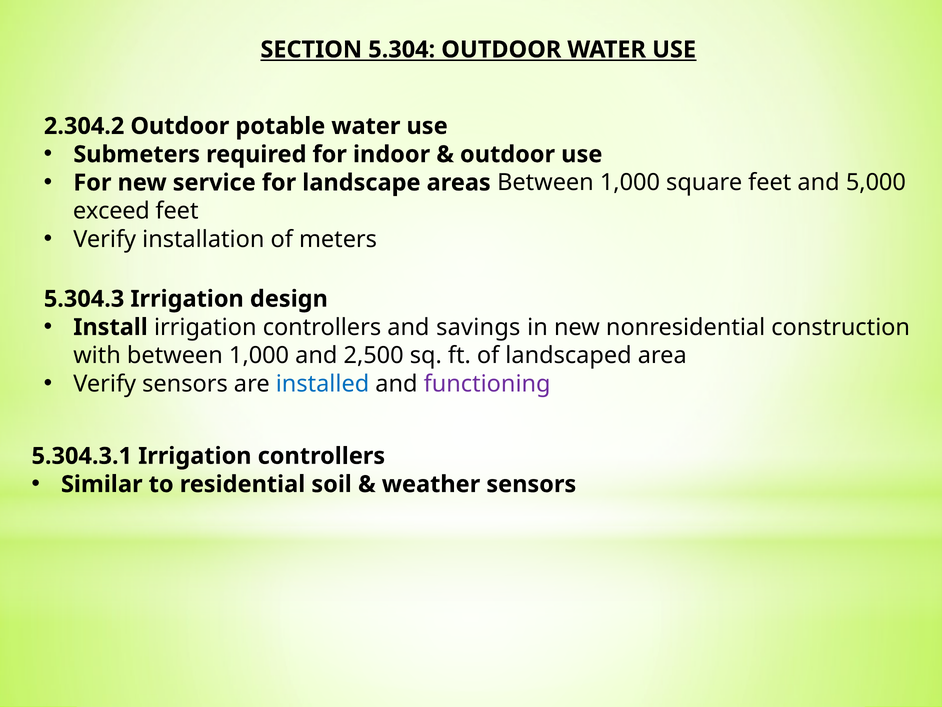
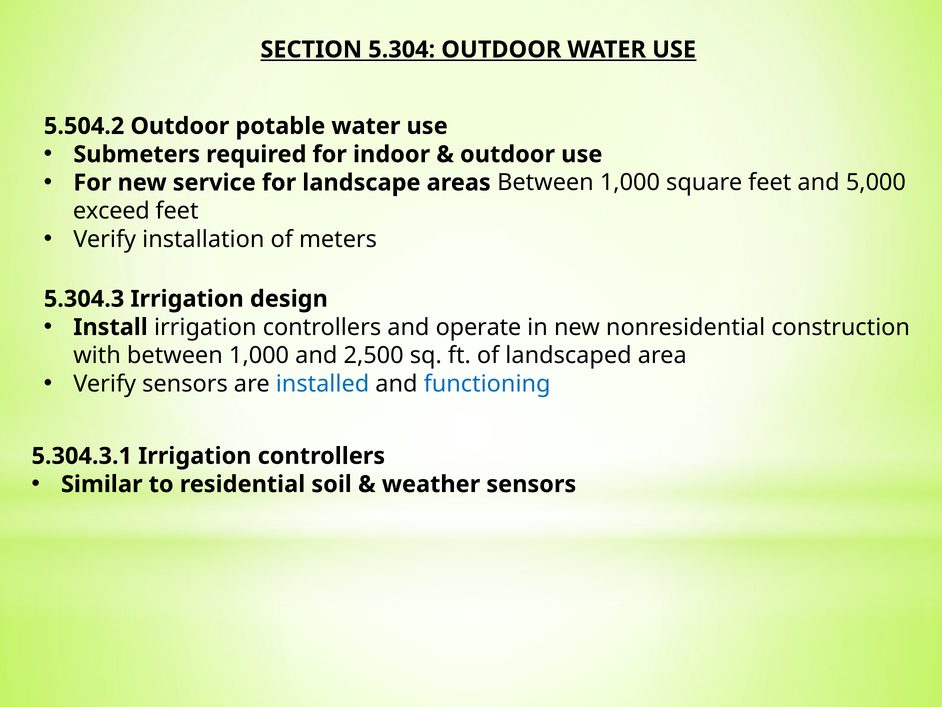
2.304.2: 2.304.2 -> 5.504.2
savings: savings -> operate
functioning colour: purple -> blue
